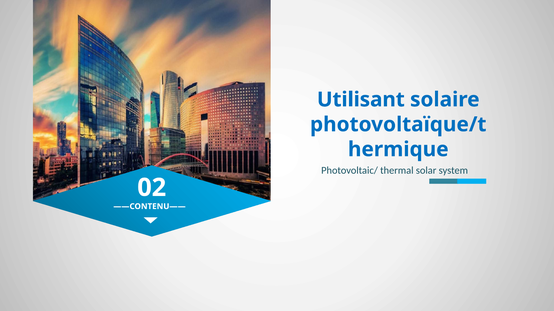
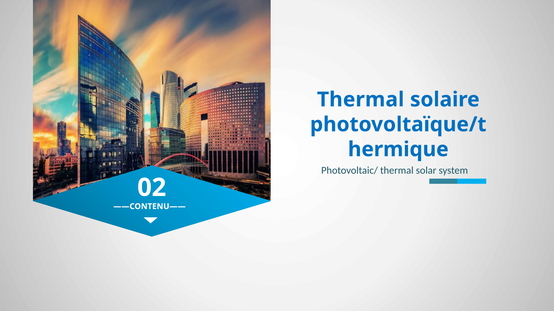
Utilisant at (361, 100): Utilisant -> Thermal
